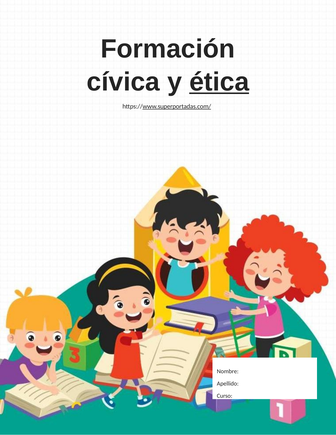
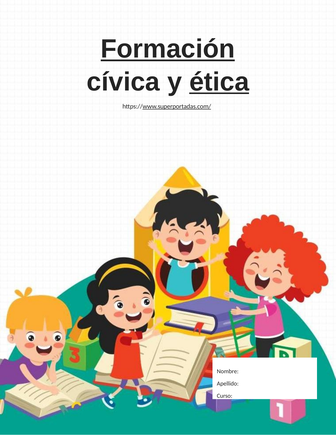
Formación underline: none -> present
